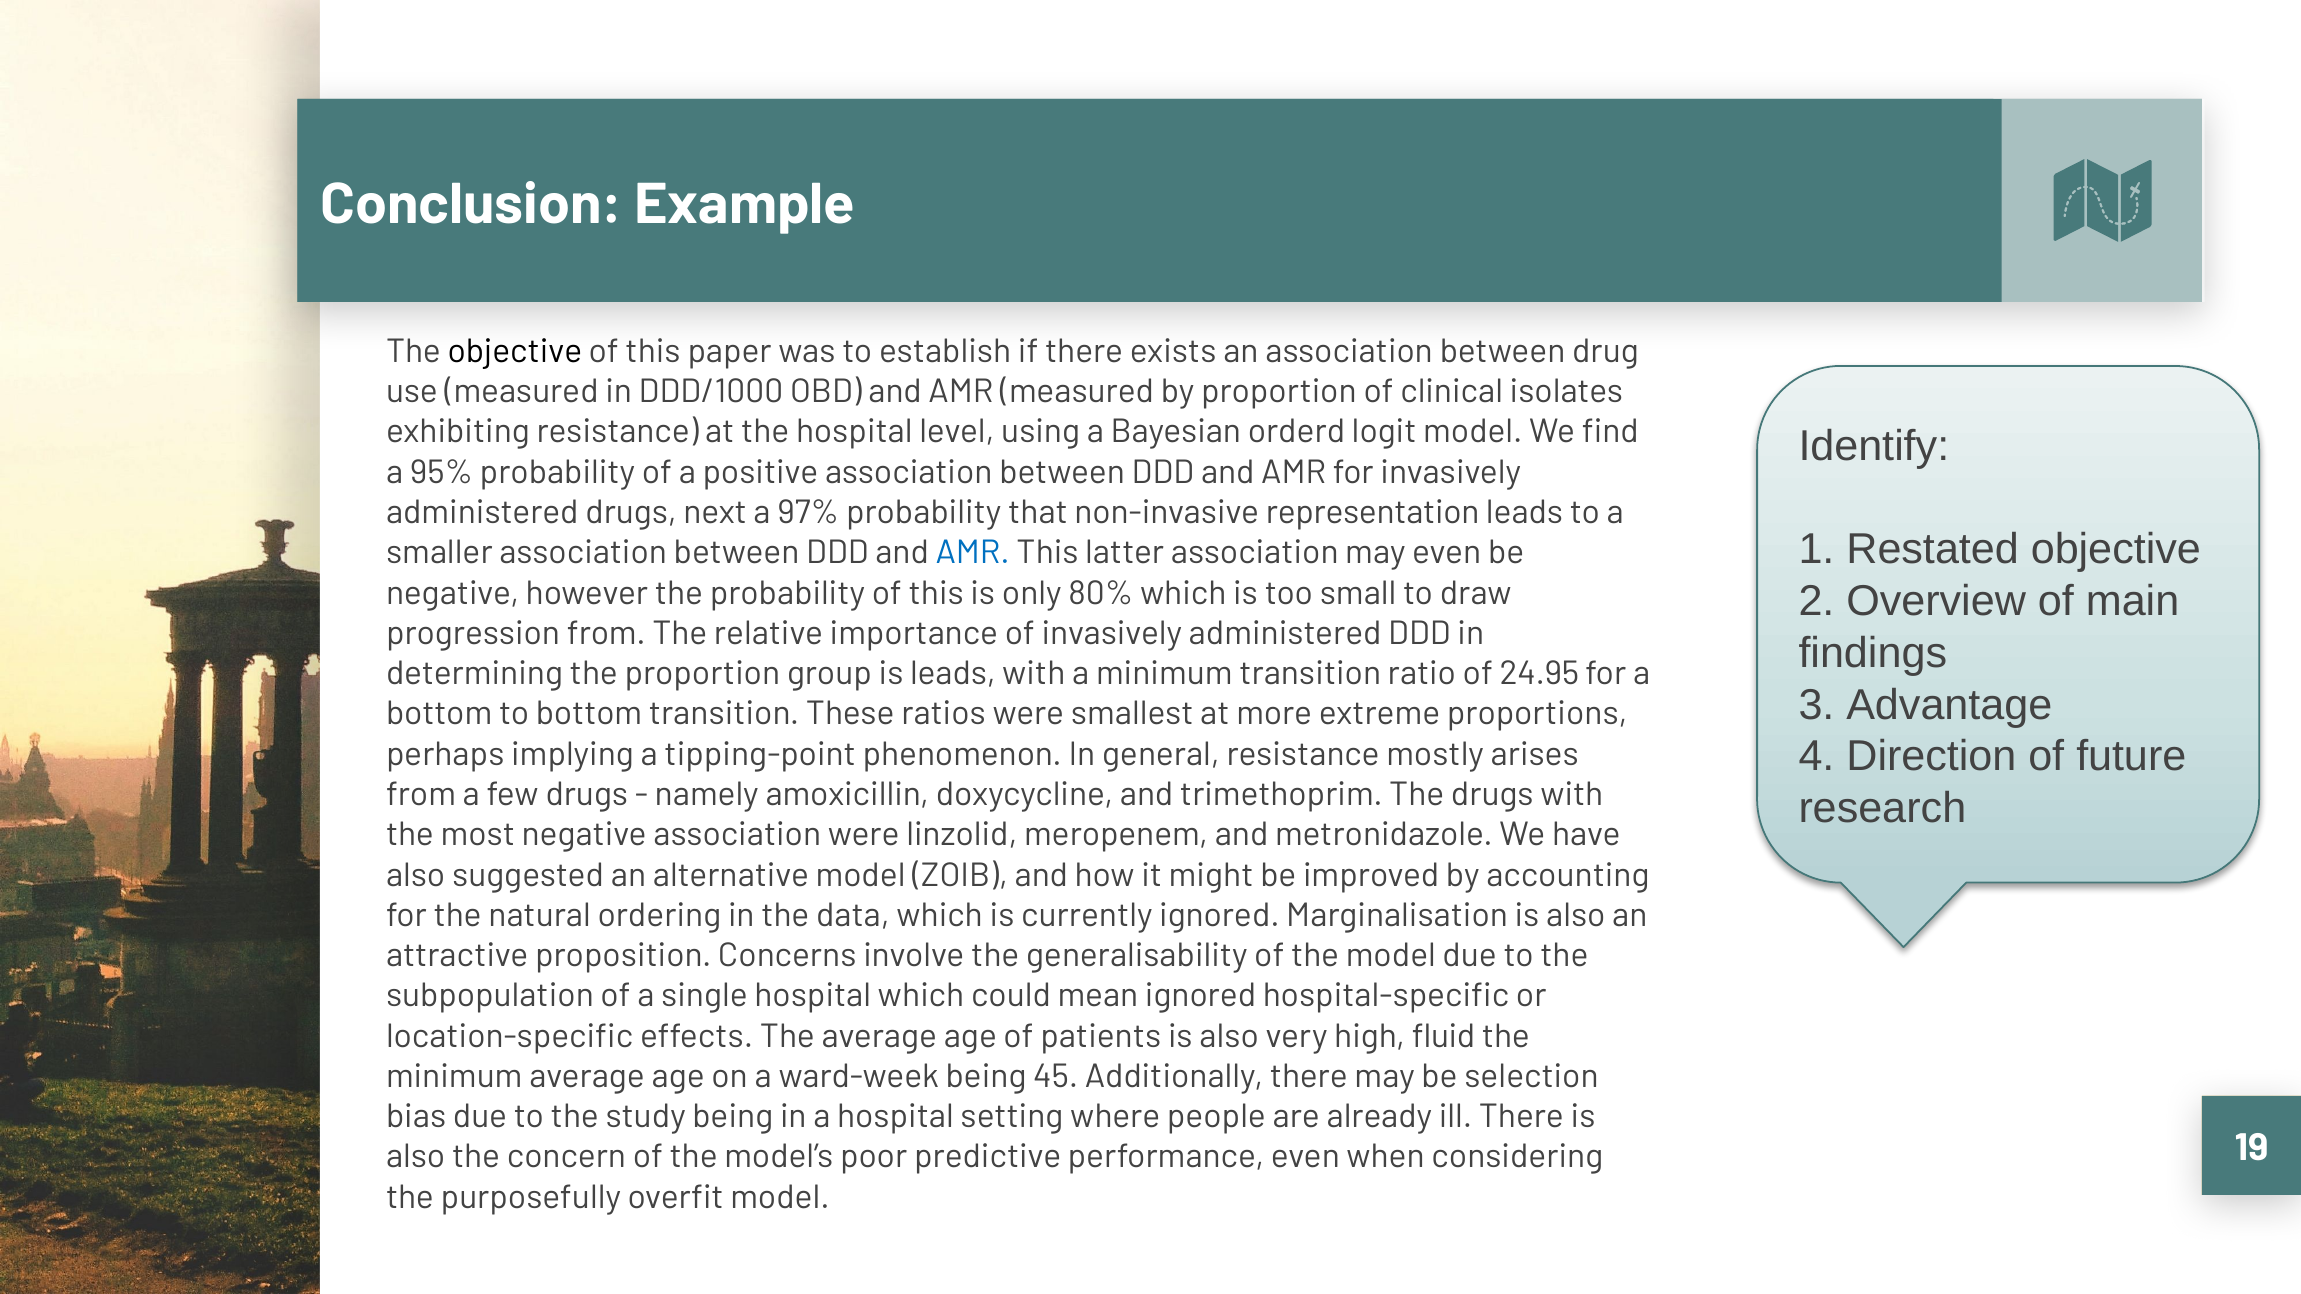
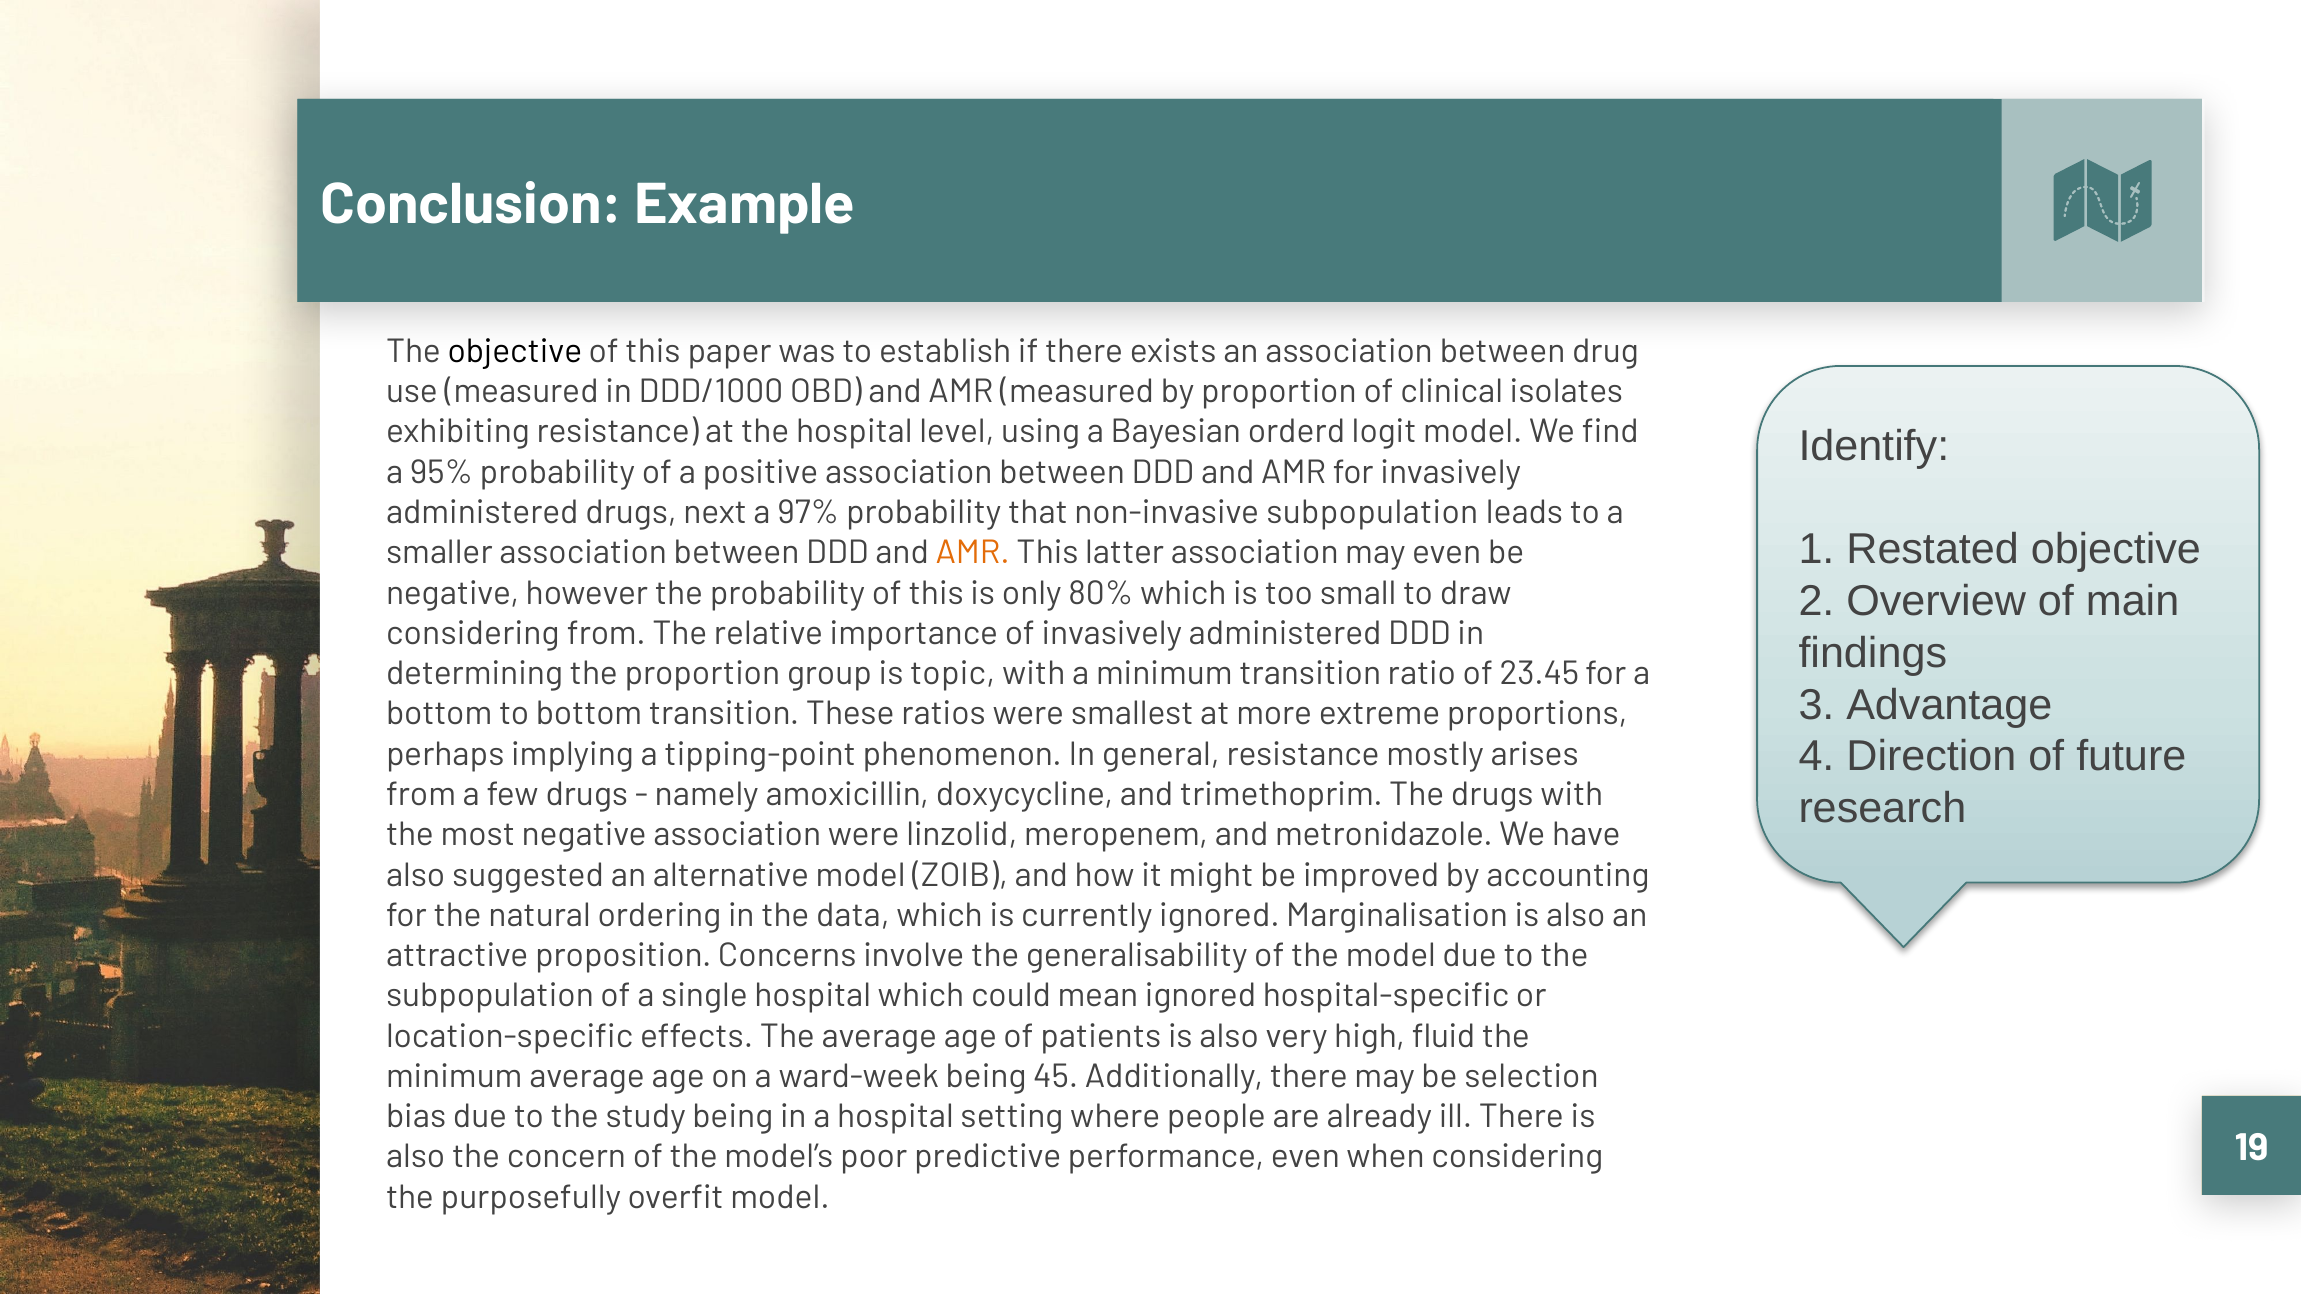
non-invasive representation: representation -> subpopulation
AMR at (973, 553) colour: blue -> orange
progression at (473, 633): progression -> considering
is leads: leads -> topic
24.95: 24.95 -> 23.45
